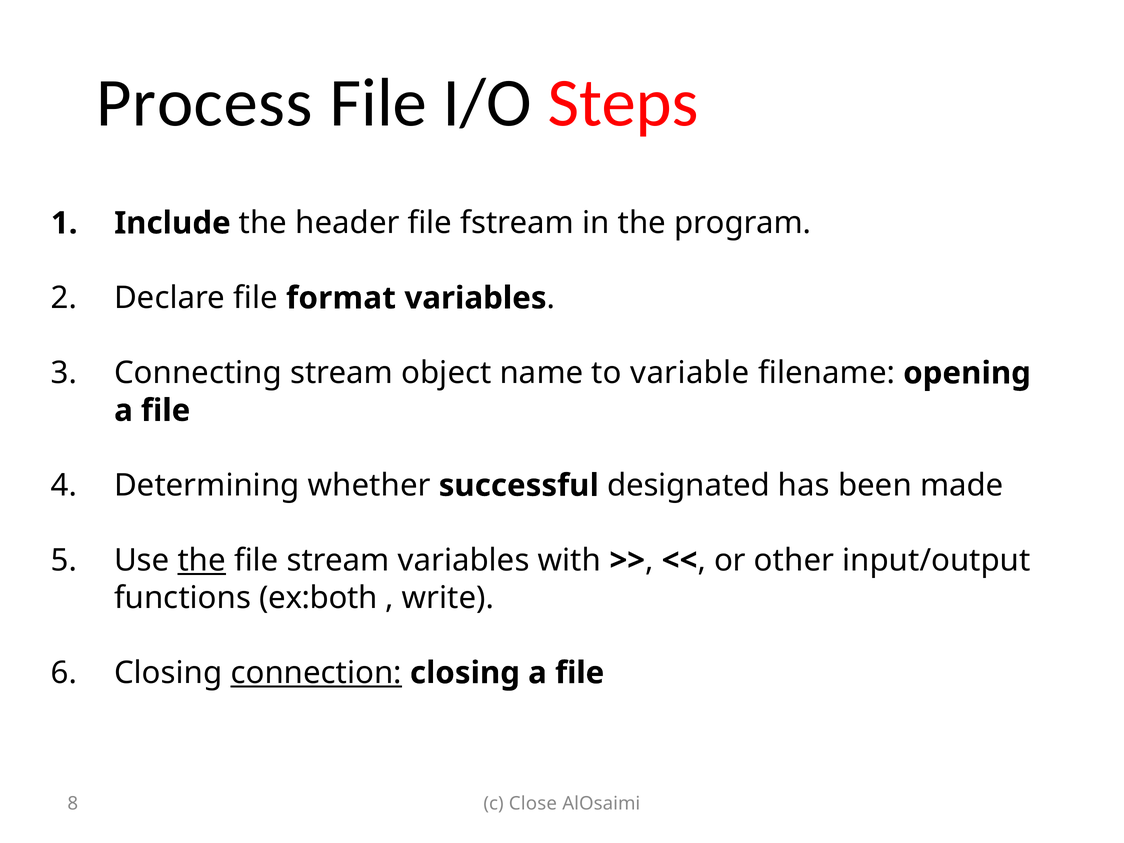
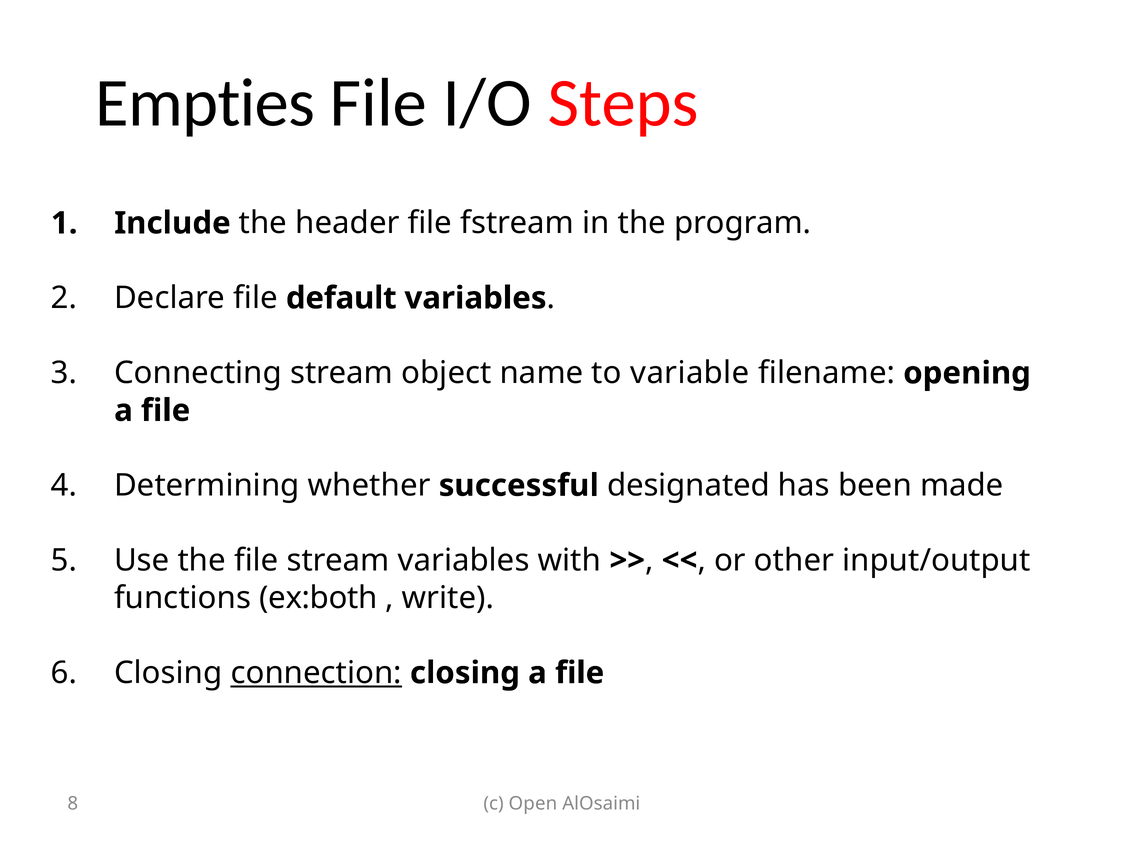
Process: Process -> Empties
format: format -> default
the at (202, 560) underline: present -> none
Close: Close -> Open
